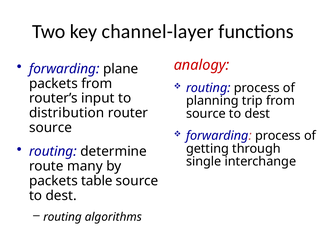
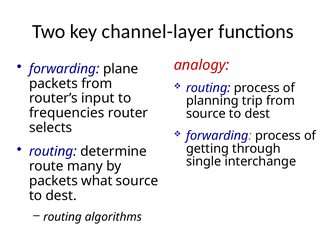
distribution: distribution -> frequencies
source at (51, 127): source -> selects
table: table -> what
